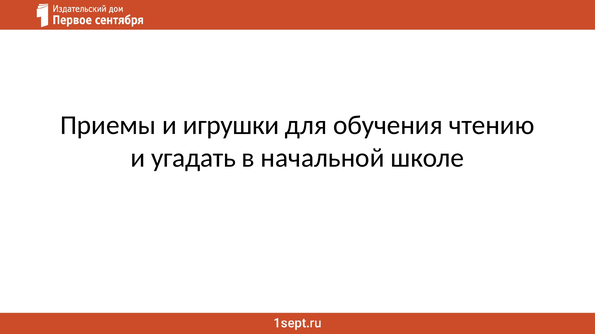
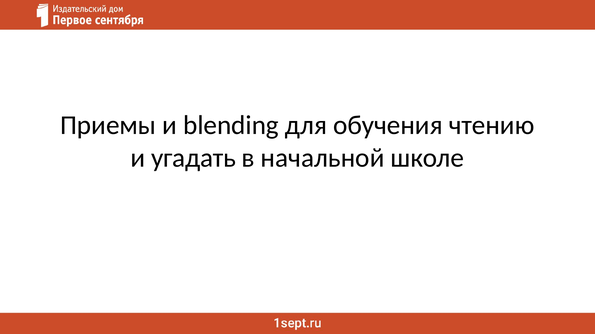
игрушки: игрушки -> blending
